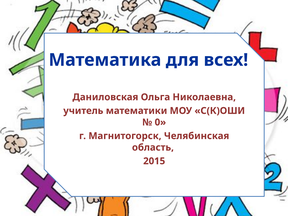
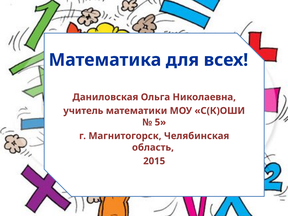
0: 0 -> 5
